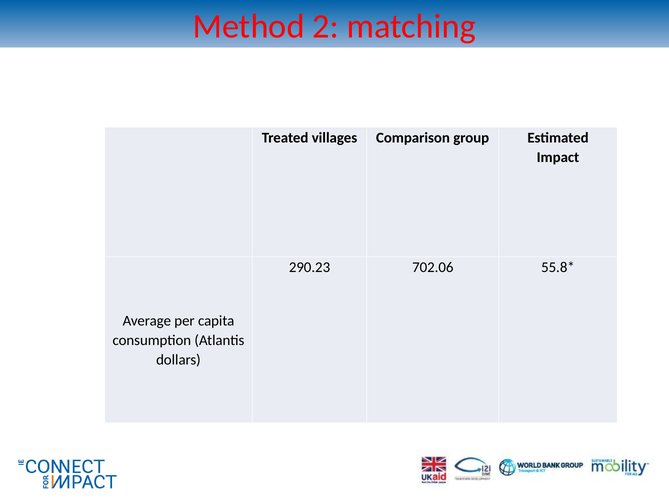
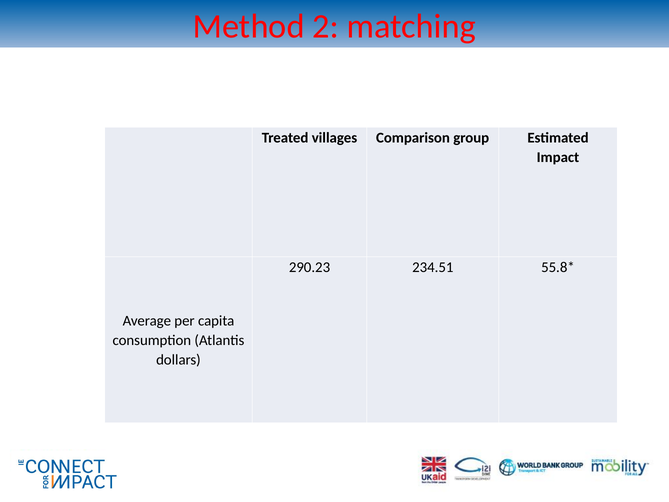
702.06: 702.06 -> 234.51
